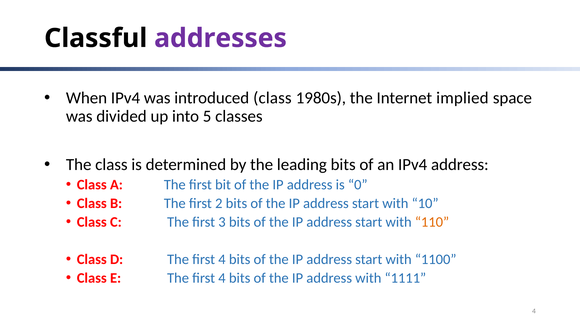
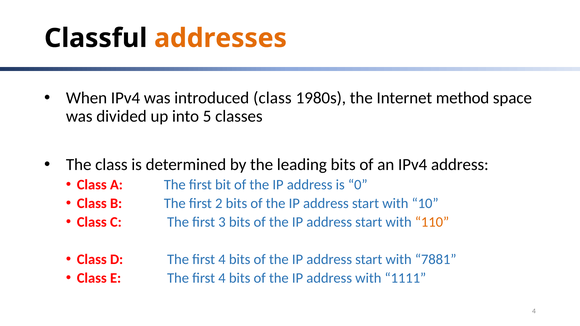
addresses colour: purple -> orange
implied: implied -> method
1100: 1100 -> 7881
